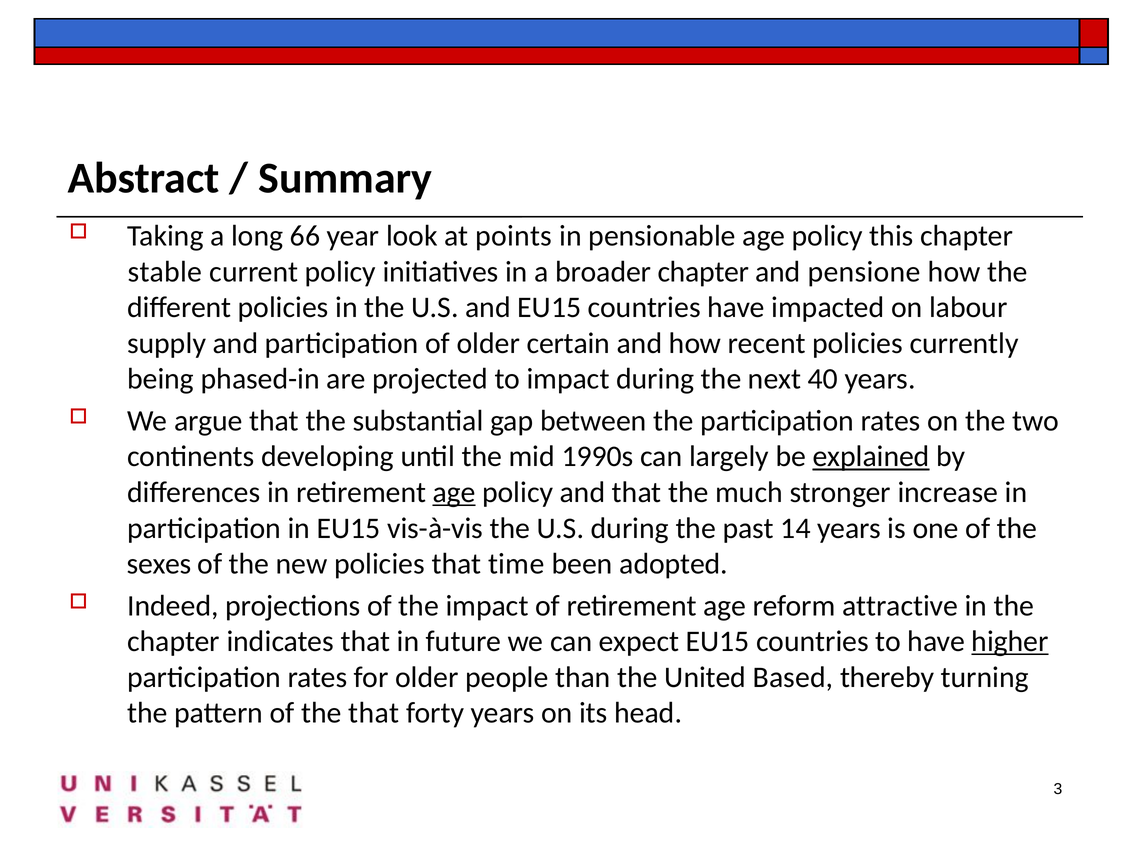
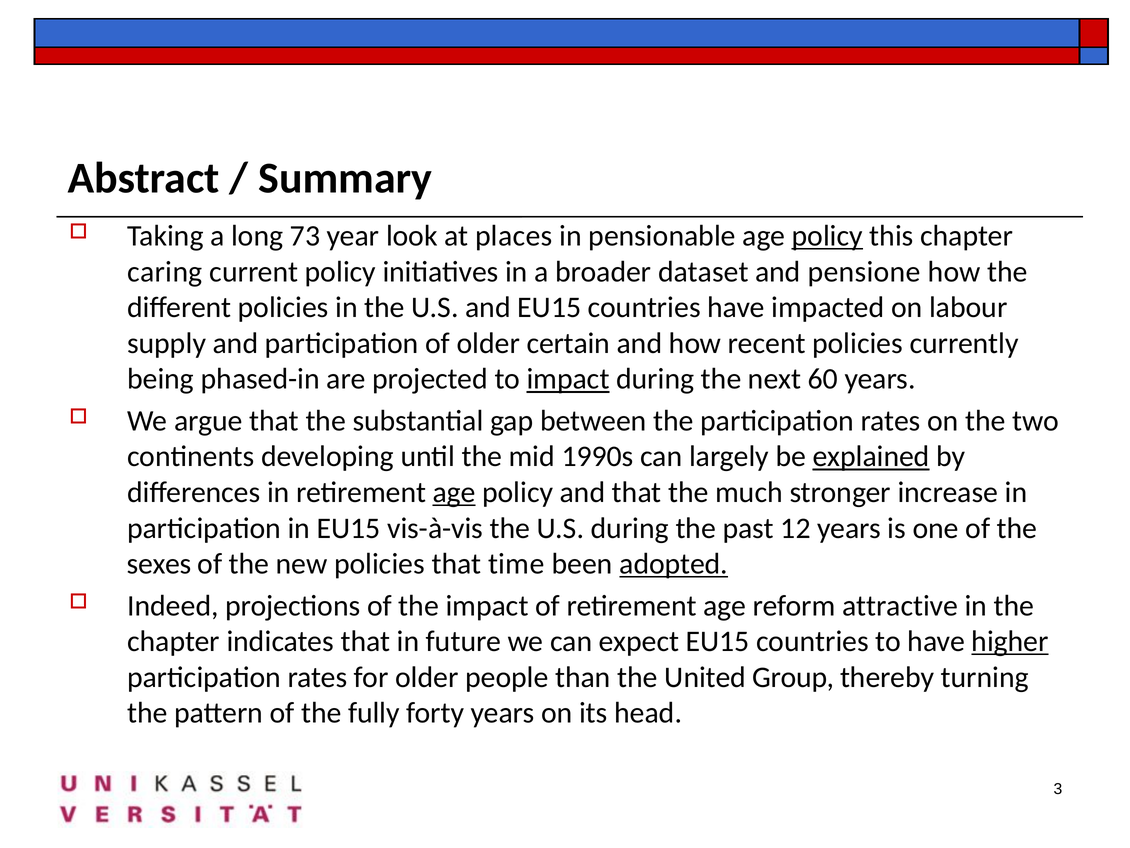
66: 66 -> 73
points: points -> places
policy at (827, 236) underline: none -> present
stable: stable -> caring
broader chapter: chapter -> dataset
impact at (568, 379) underline: none -> present
40: 40 -> 60
14: 14 -> 12
adopted underline: none -> present
Based: Based -> Group
the that: that -> fully
